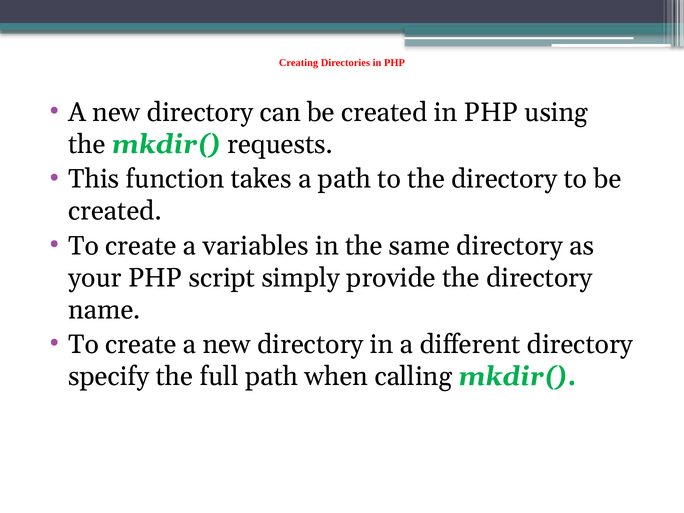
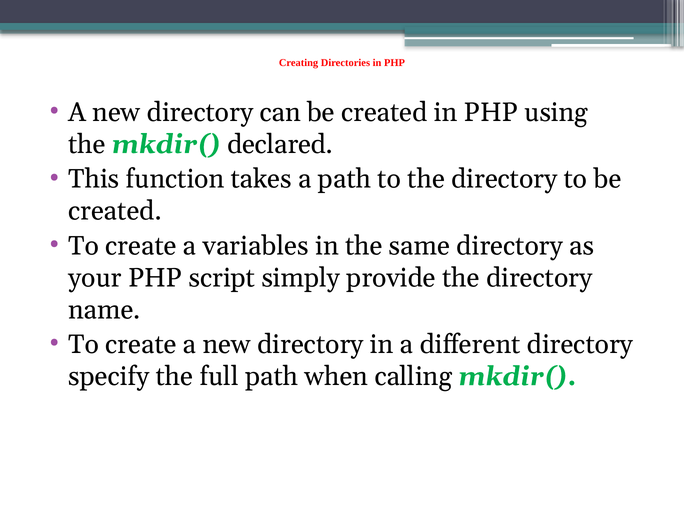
requests: requests -> declared
